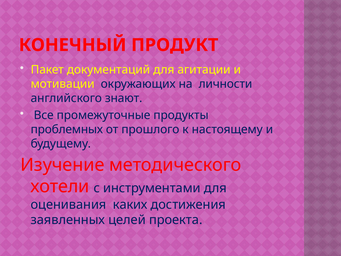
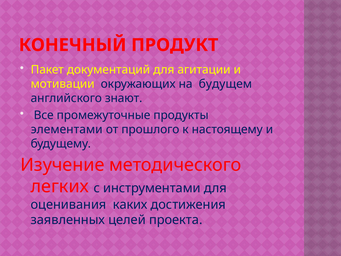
личности: личности -> будущем
проблемных: проблемных -> элементами
хотели: хотели -> легких
